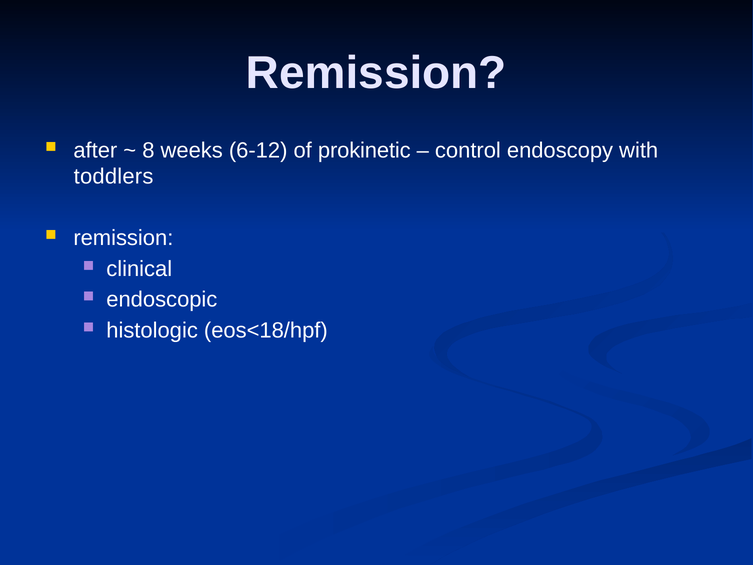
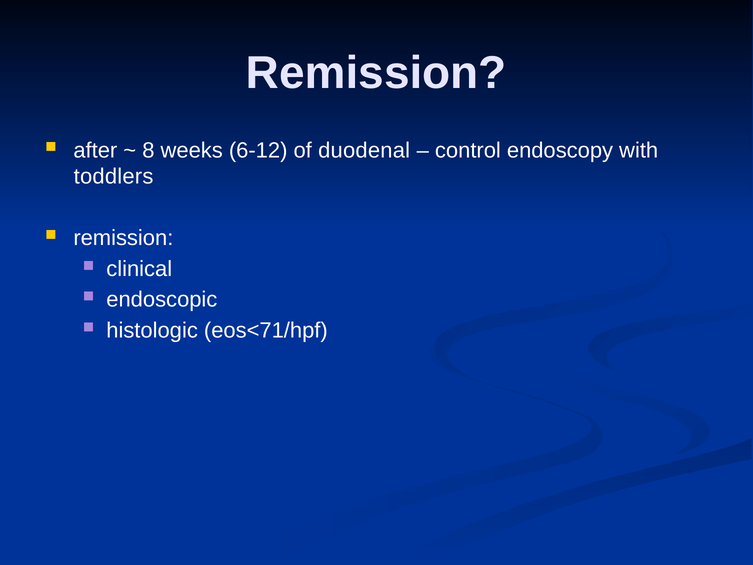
prokinetic: prokinetic -> duodenal
eos<18/hpf: eos<18/hpf -> eos<71/hpf
